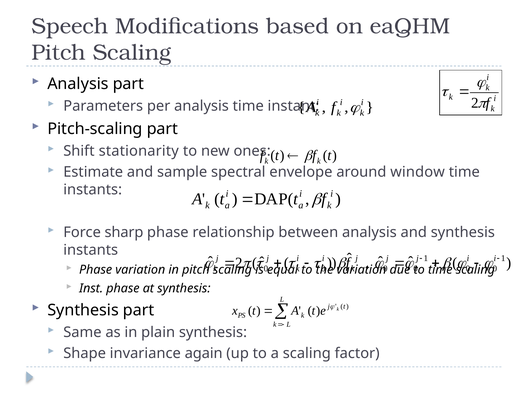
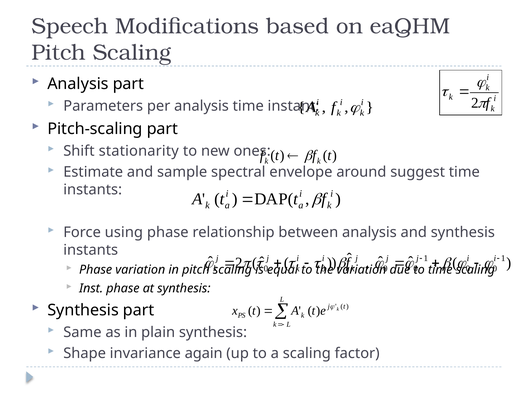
window: window -> suggest
sharp: sharp -> using
